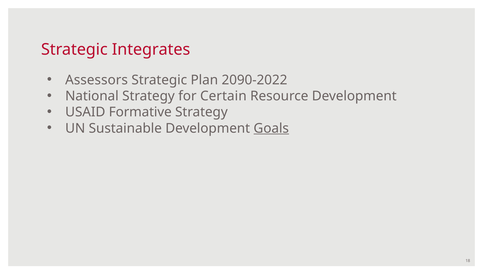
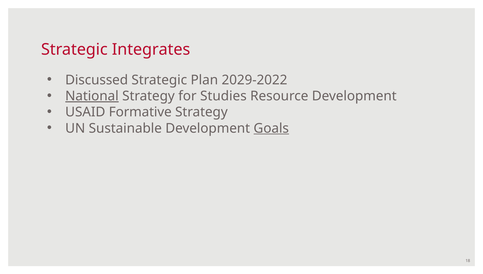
Assessors: Assessors -> Discussed
2090-2022: 2090-2022 -> 2029-2022
National underline: none -> present
Certain: Certain -> Studies
